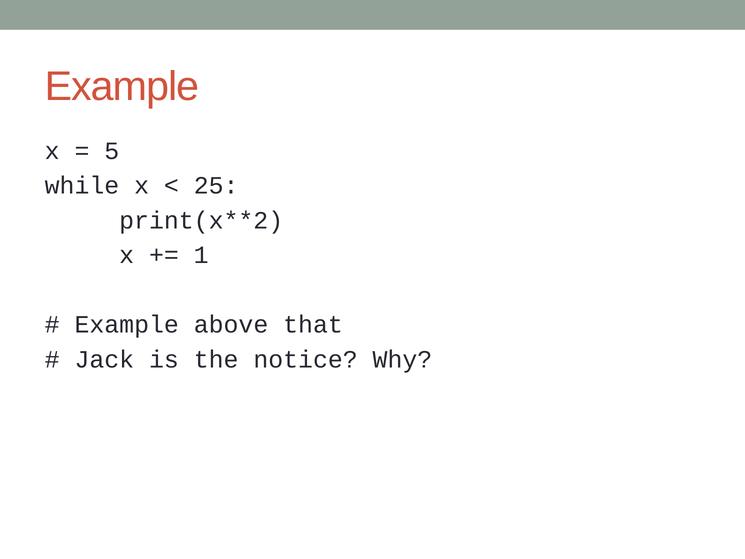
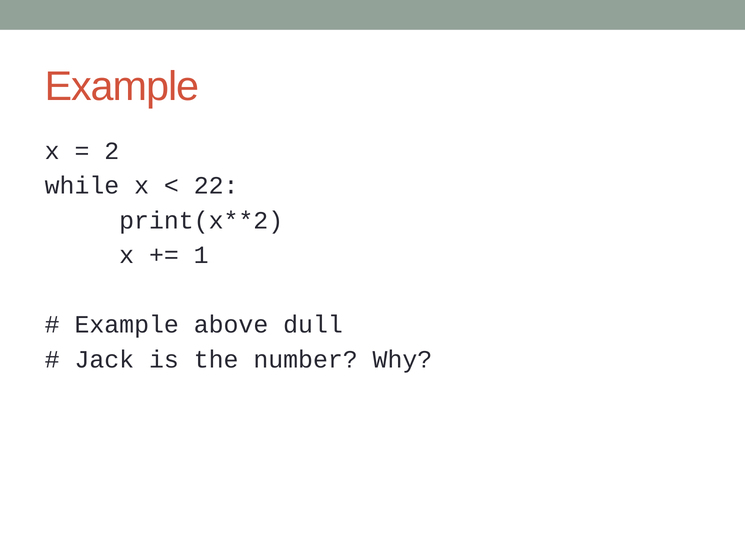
5: 5 -> 2
25: 25 -> 22
that: that -> dull
notice: notice -> number
